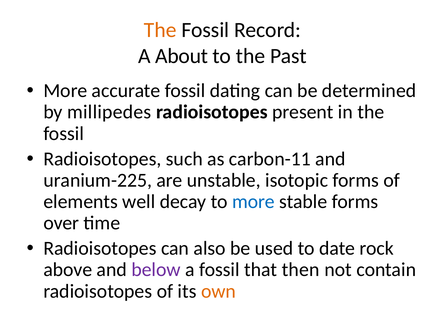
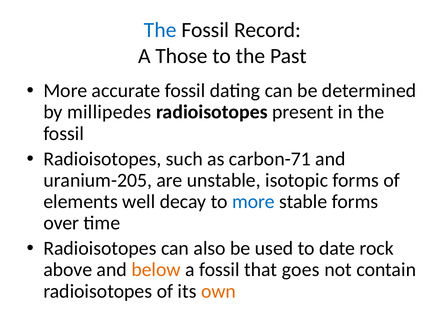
The at (160, 30) colour: orange -> blue
About: About -> Those
carbon-11: carbon-11 -> carbon-71
uranium-225: uranium-225 -> uranium-205
below colour: purple -> orange
then: then -> goes
